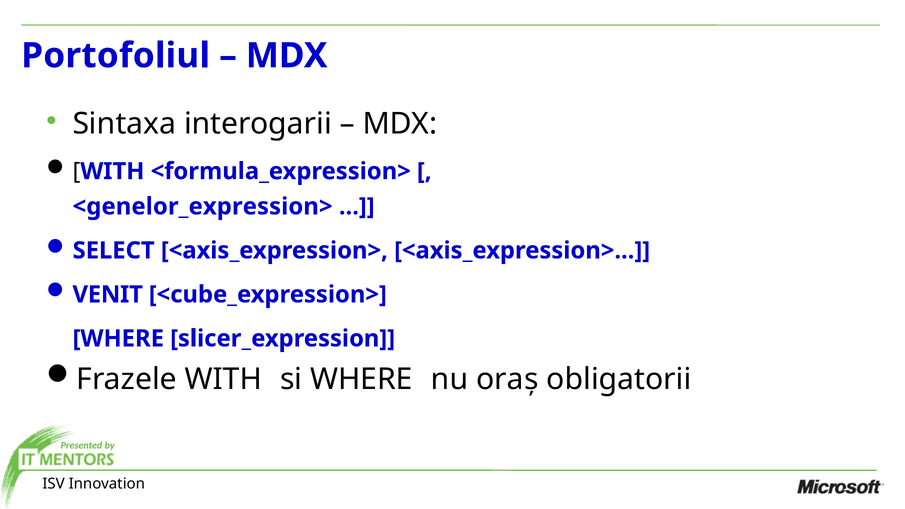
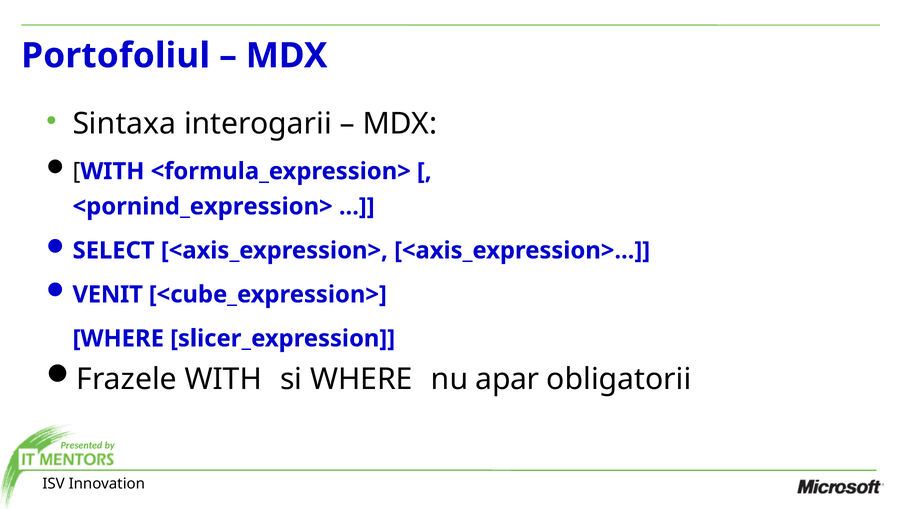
<genelor_expression>: <genelor_expression> -> <pornind_expression>
oraş: oraş -> apar
